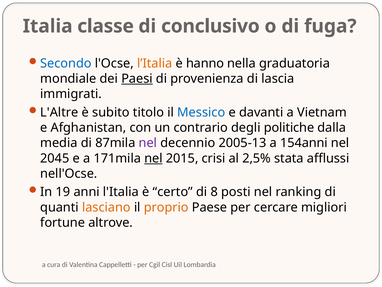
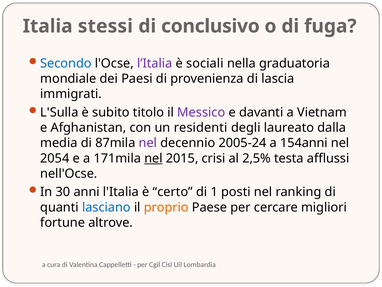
classe: classe -> stessi
l’Italia colour: orange -> purple
hanno: hanno -> sociali
Paesi underline: present -> none
L'Altre: L'Altre -> L'Sulla
Messico colour: blue -> purple
contrario: contrario -> residenti
politiche: politiche -> laureato
2005-13: 2005-13 -> 2005-24
2045: 2045 -> 2054
stata: stata -> testa
19: 19 -> 30
8: 8 -> 1
lasciano colour: orange -> blue
